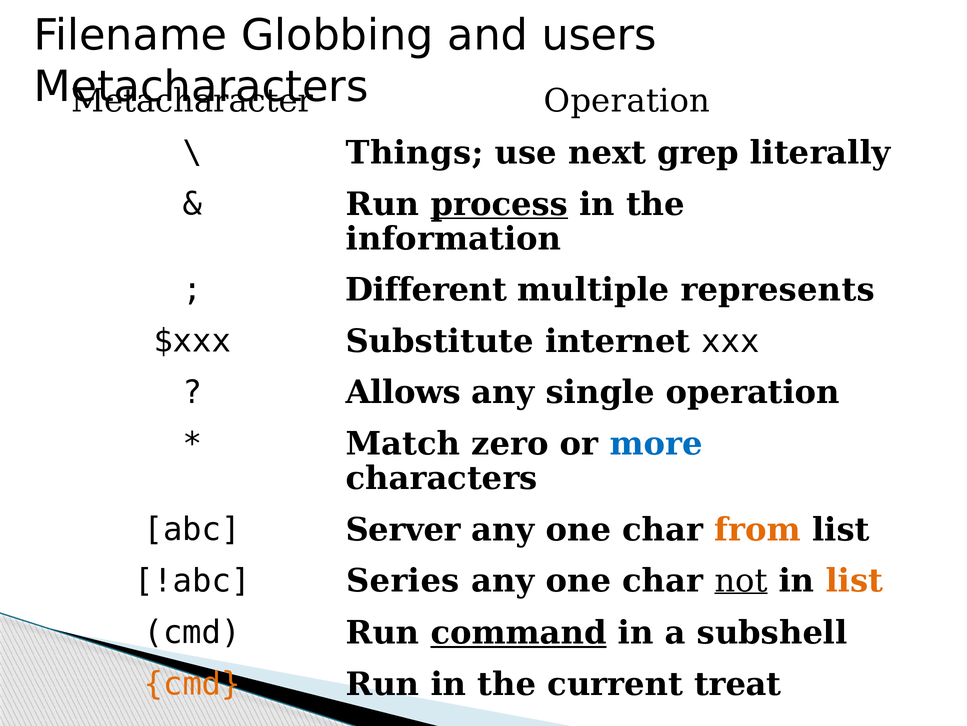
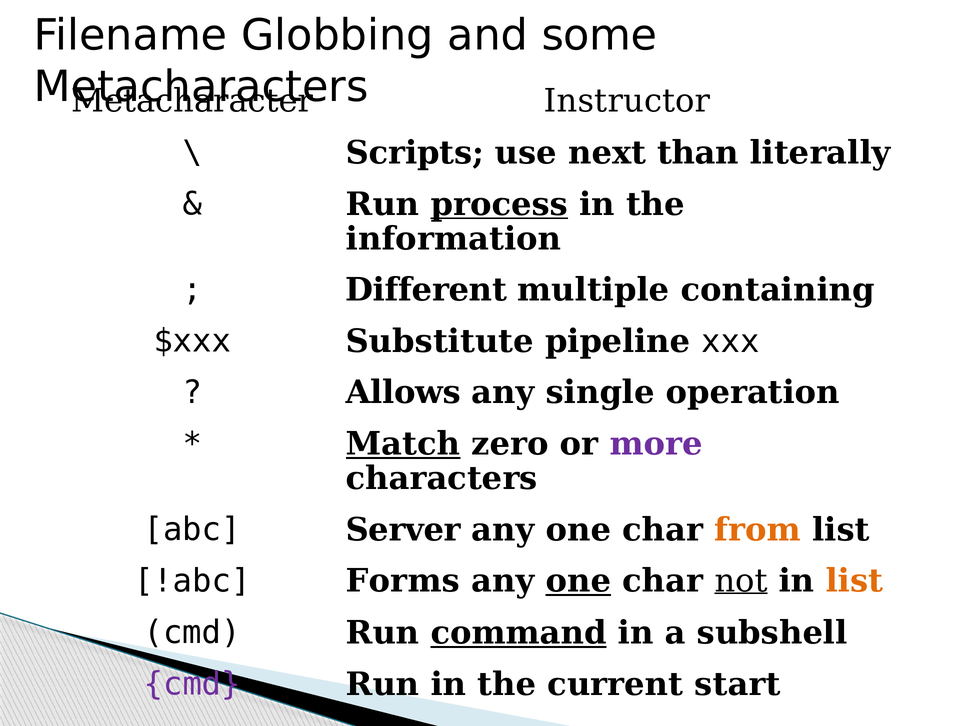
users: users -> some
Operation at (627, 101): Operation -> Instructor
Things: Things -> Scripts
grep: grep -> than
represents: represents -> containing
internet: internet -> pipeline
Match underline: none -> present
more colour: blue -> purple
Series: Series -> Forms
one at (578, 581) underline: none -> present
cmd at (192, 684) colour: orange -> purple
treat: treat -> start
